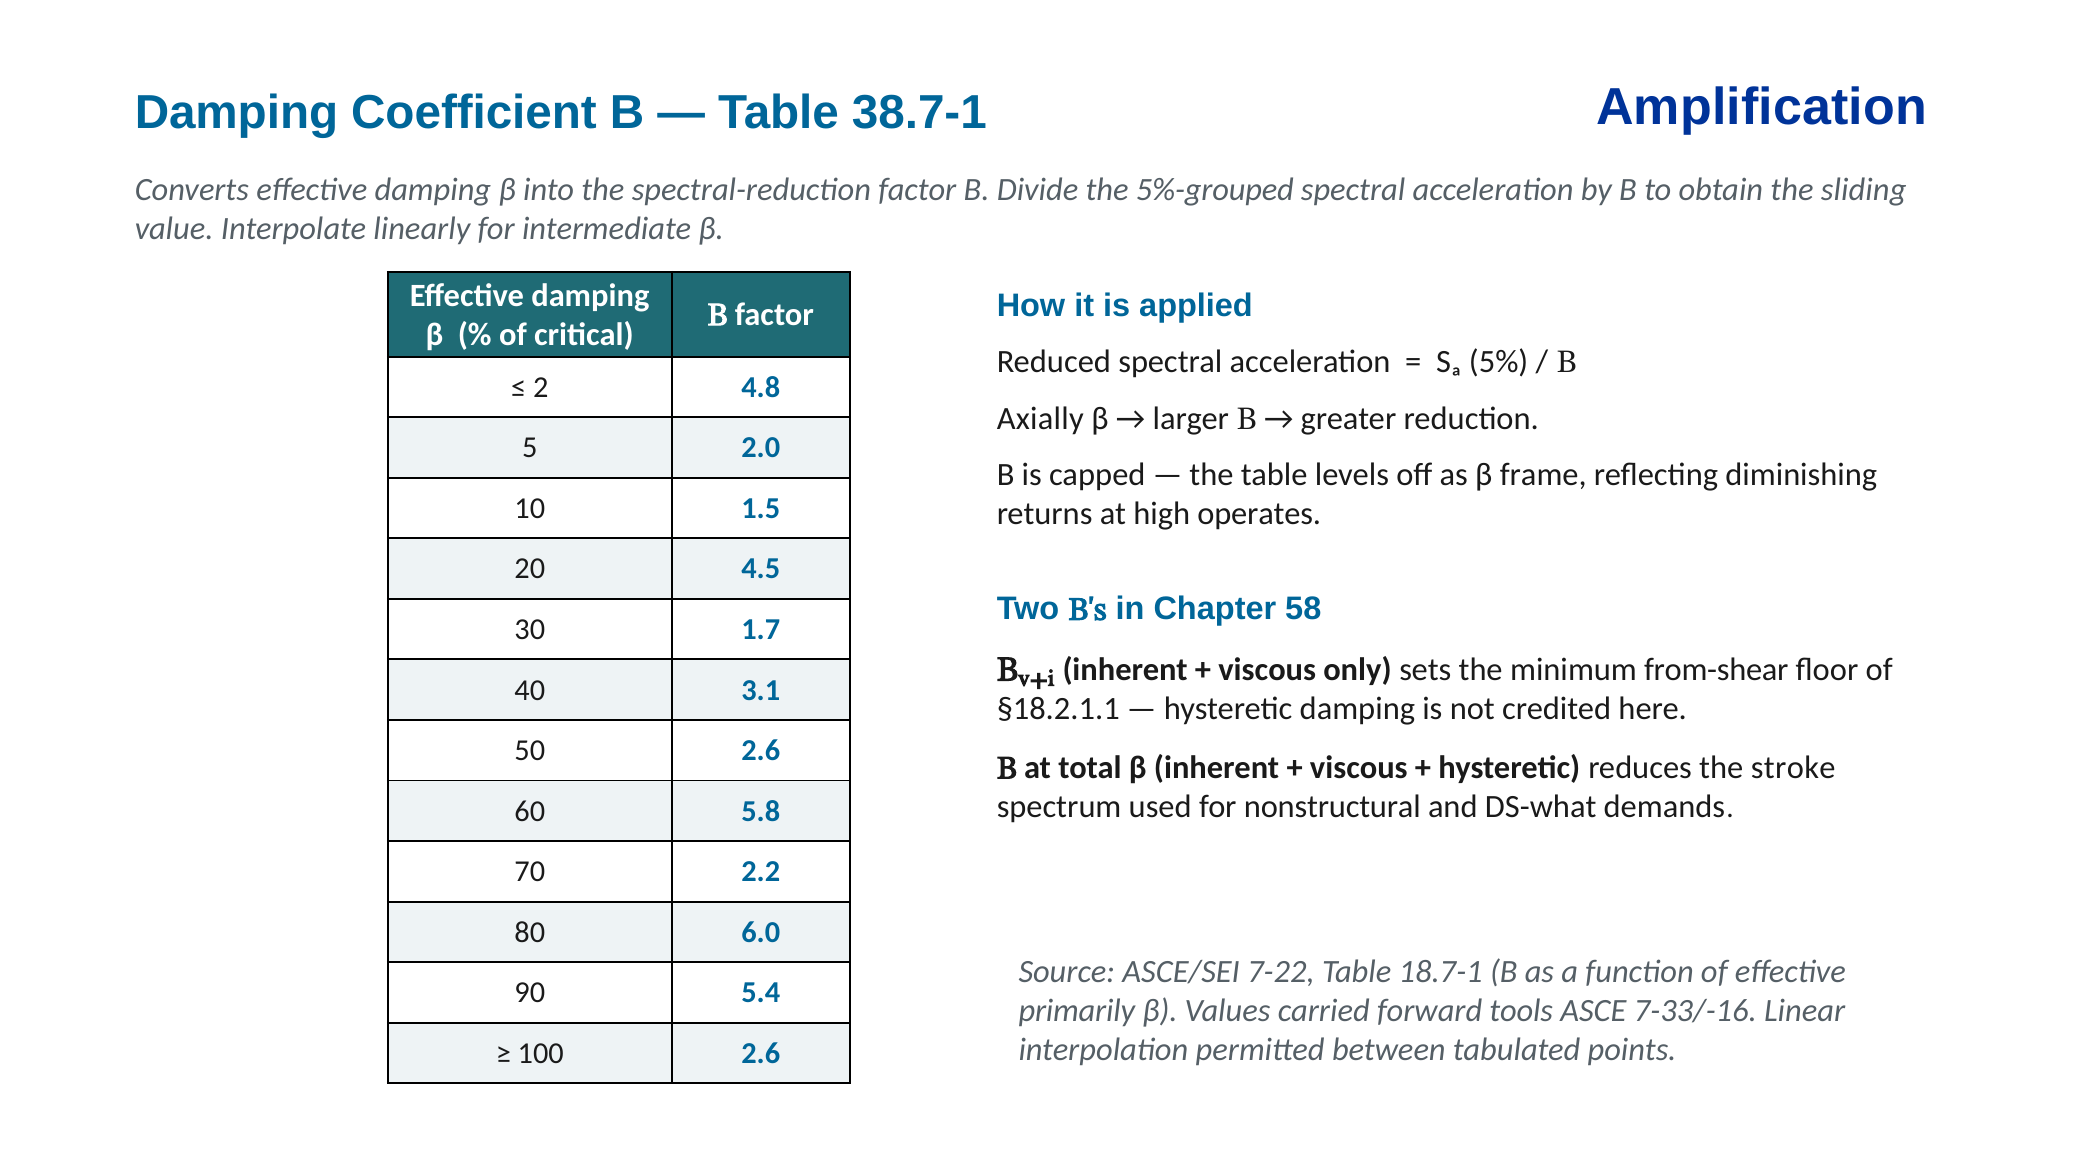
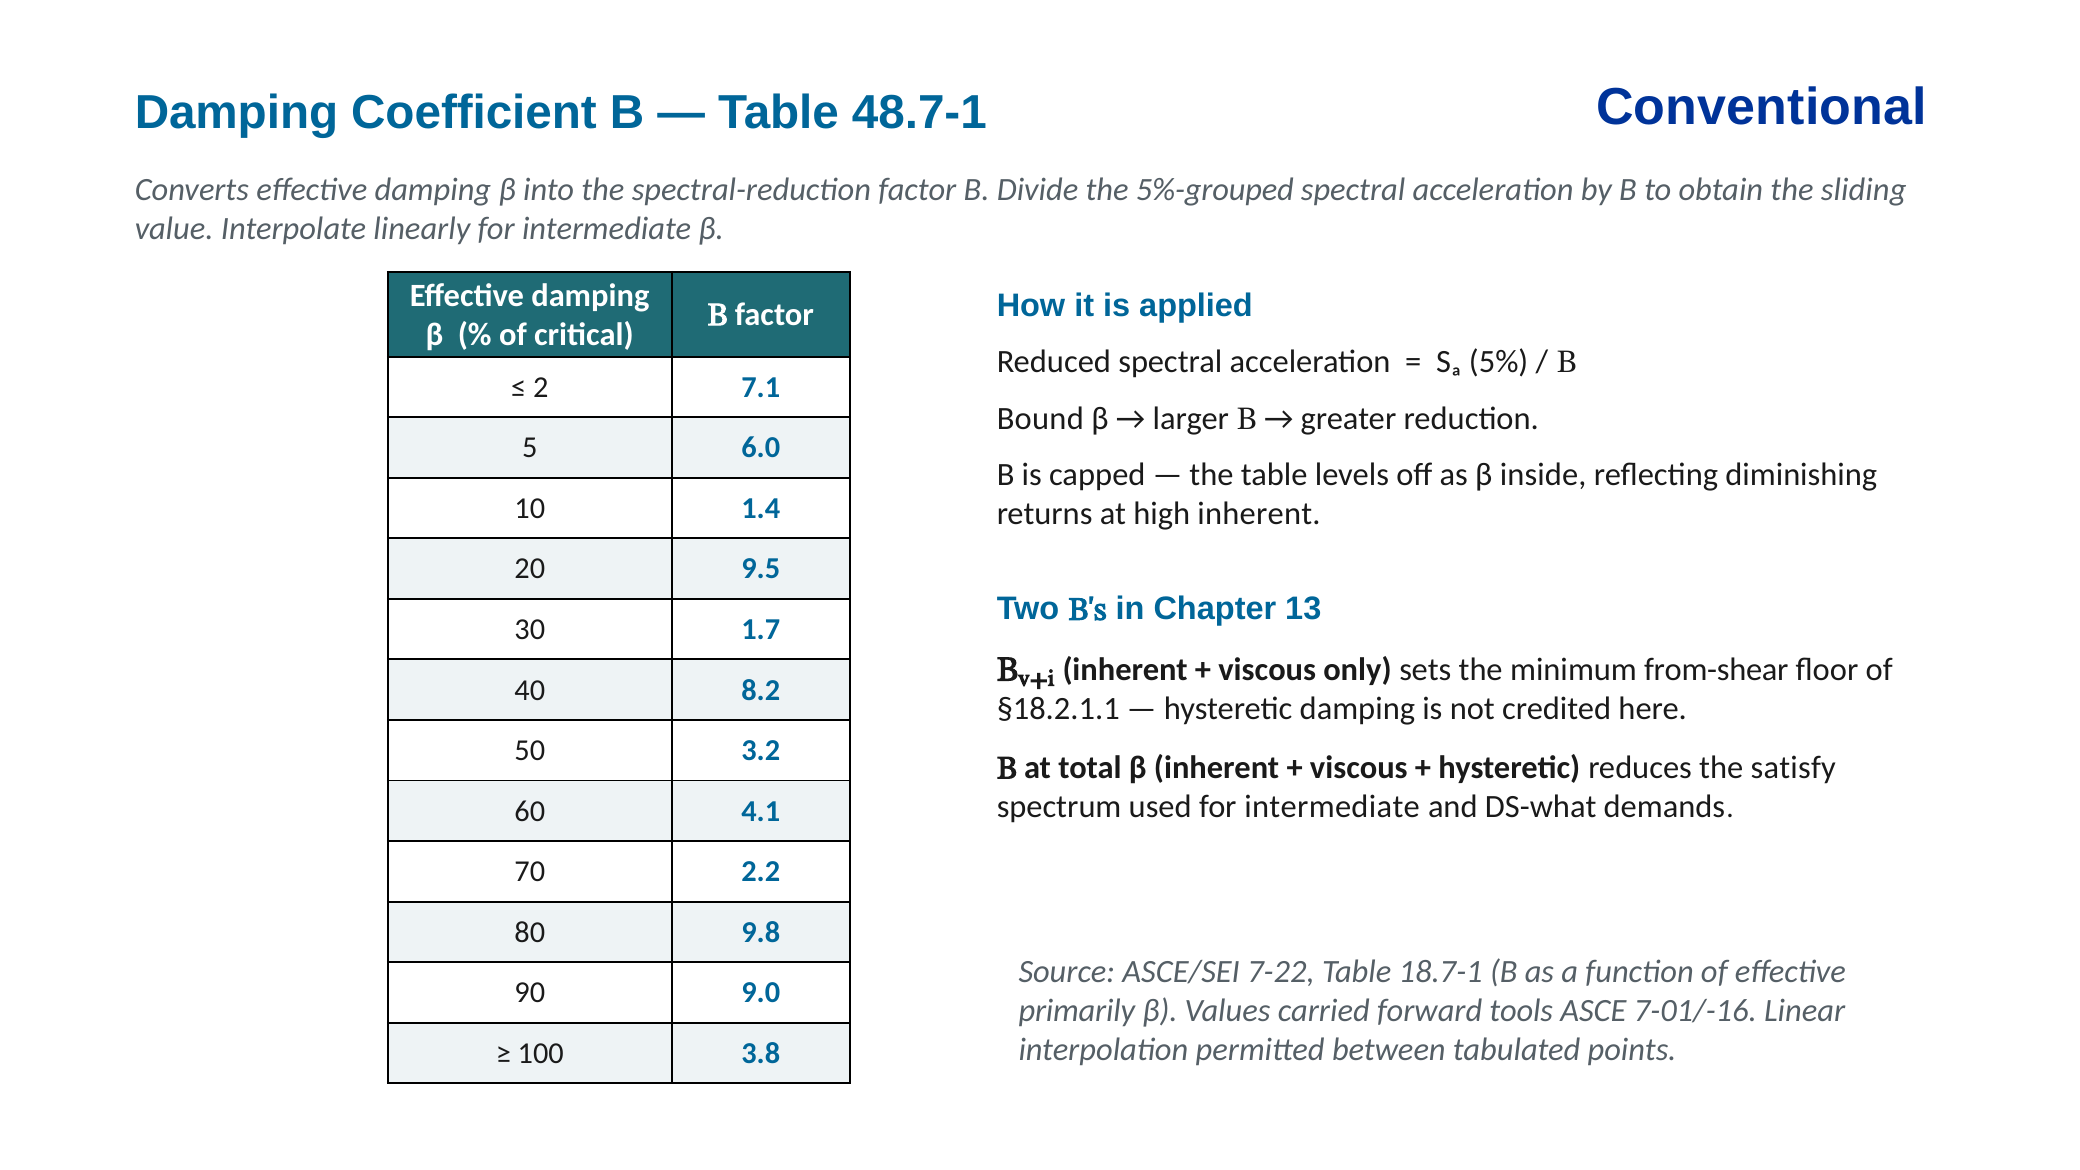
Amplification: Amplification -> Conventional
38.7-1: 38.7-1 -> 48.7-1
4.8: 4.8 -> 7.1
Axially: Axially -> Bound
2.0: 2.0 -> 6.0
frame: frame -> inside
1.5: 1.5 -> 1.4
high operates: operates -> inherent
4.5: 4.5 -> 9.5
58: 58 -> 13
3.1: 3.1 -> 8.2
50 2.6: 2.6 -> 3.2
stroke: stroke -> satisfy
used for nonstructural: nonstructural -> intermediate
5.8: 5.8 -> 4.1
6.0: 6.0 -> 9.8
5.4: 5.4 -> 9.0
7-33/-16: 7-33/-16 -> 7-01/-16
100 2.6: 2.6 -> 3.8
